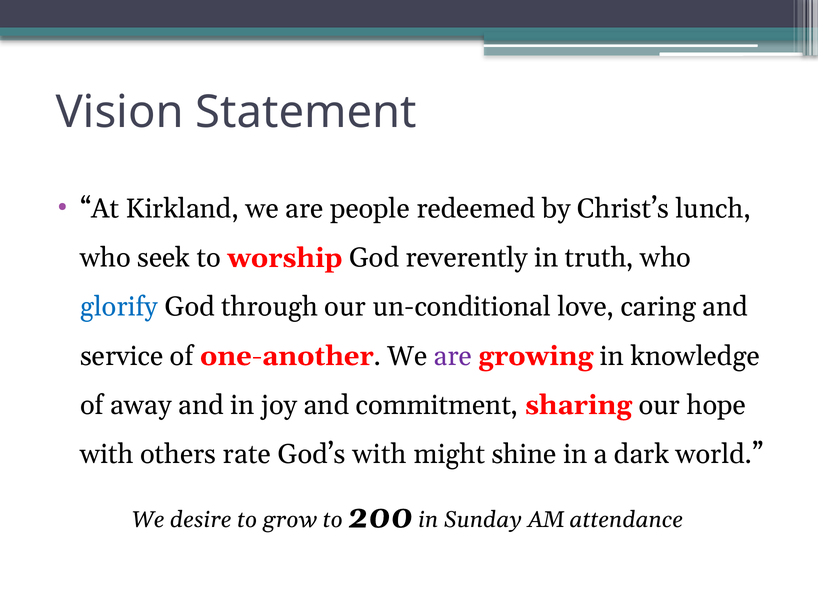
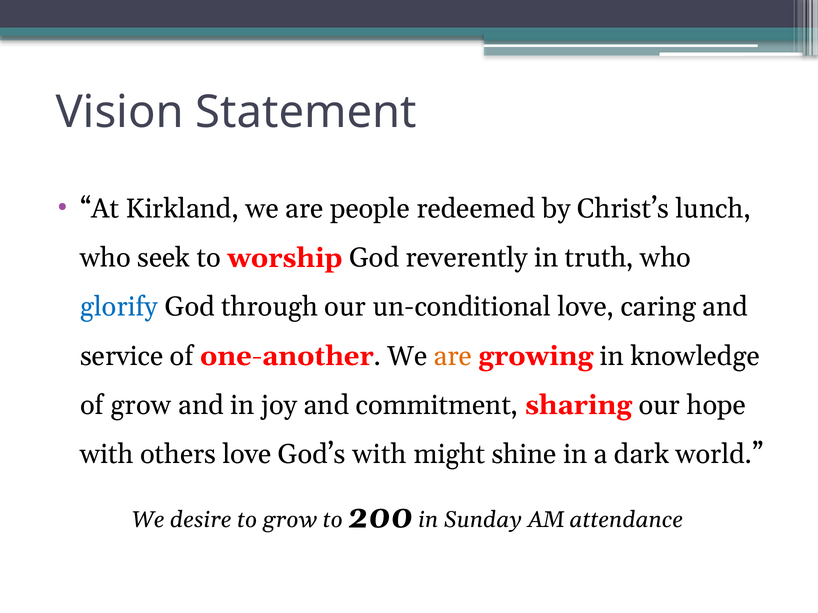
are at (453, 356) colour: purple -> orange
of away: away -> grow
others rate: rate -> love
